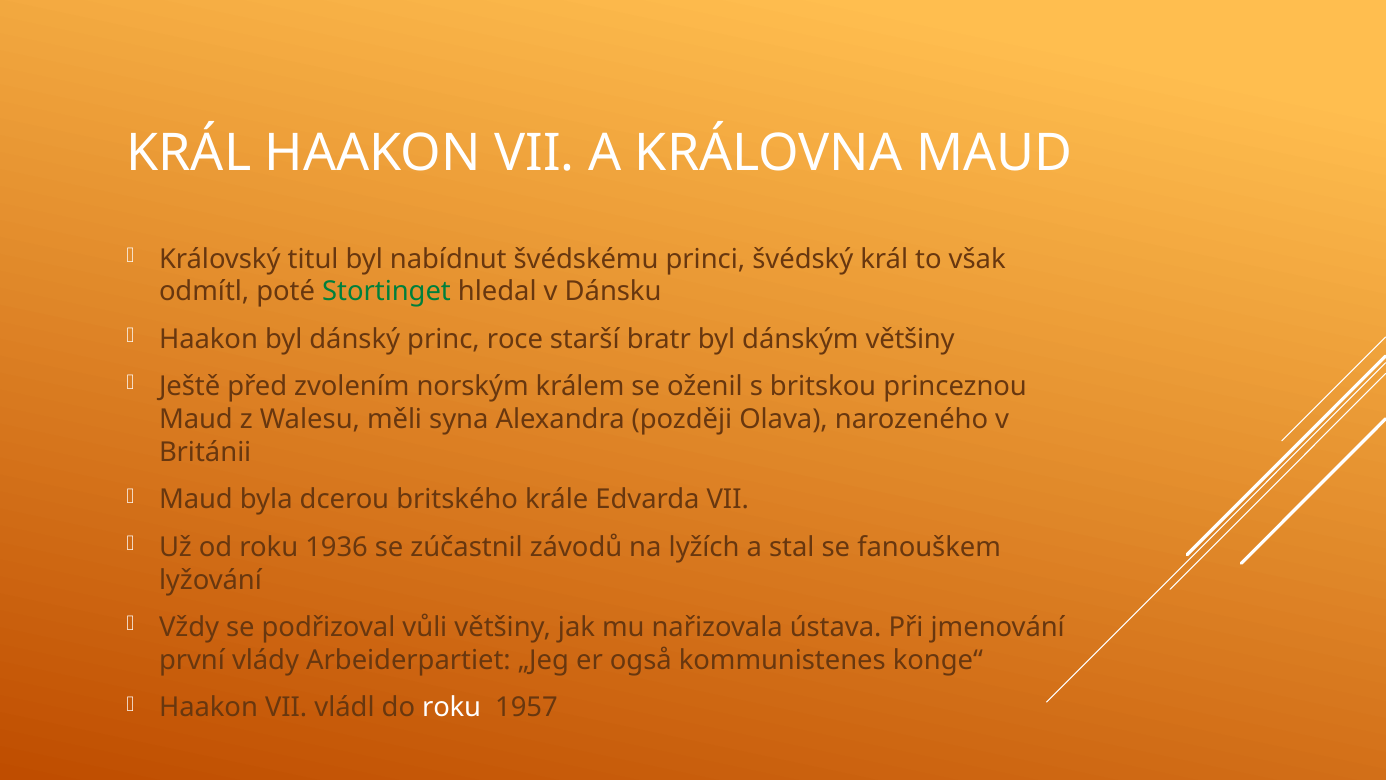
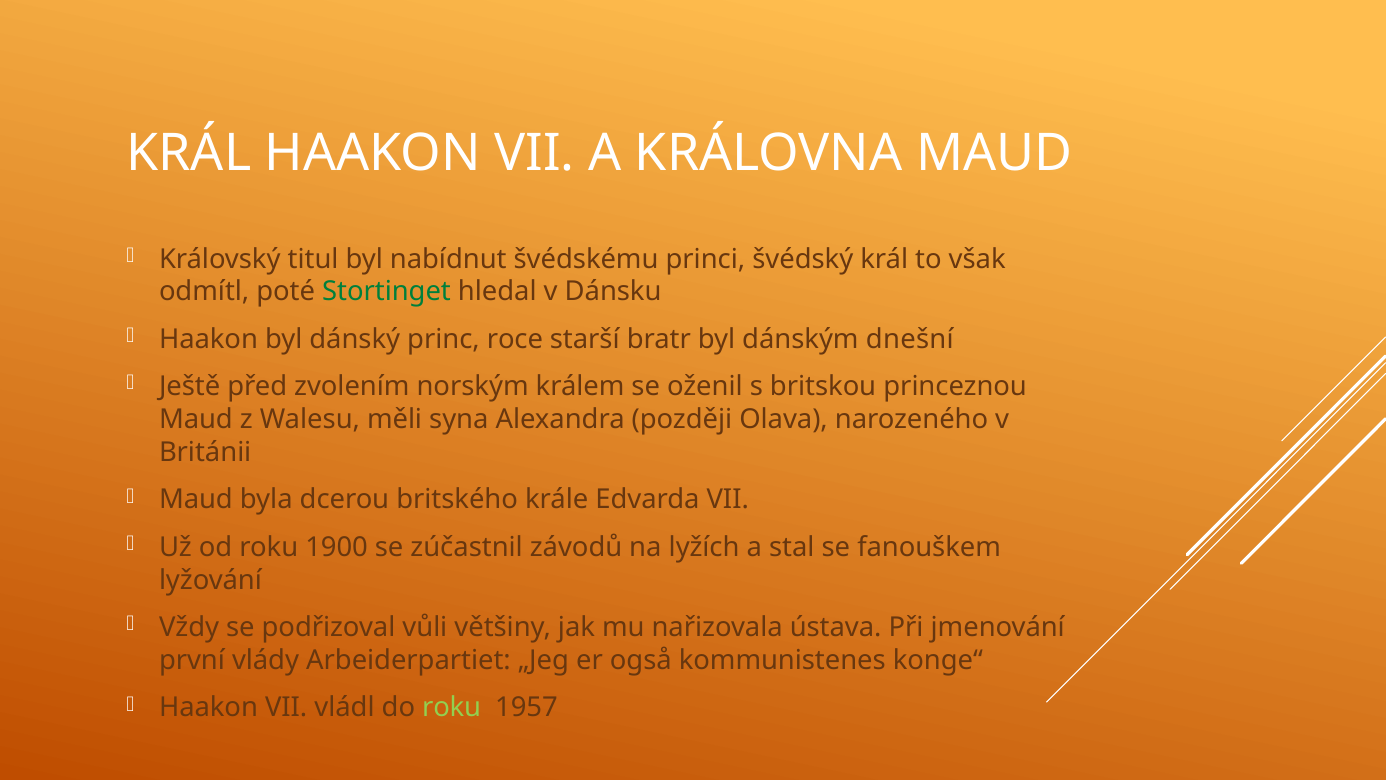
dánským většiny: většiny -> dnešní
1936: 1936 -> 1900
roku at (452, 707) colour: white -> light green
